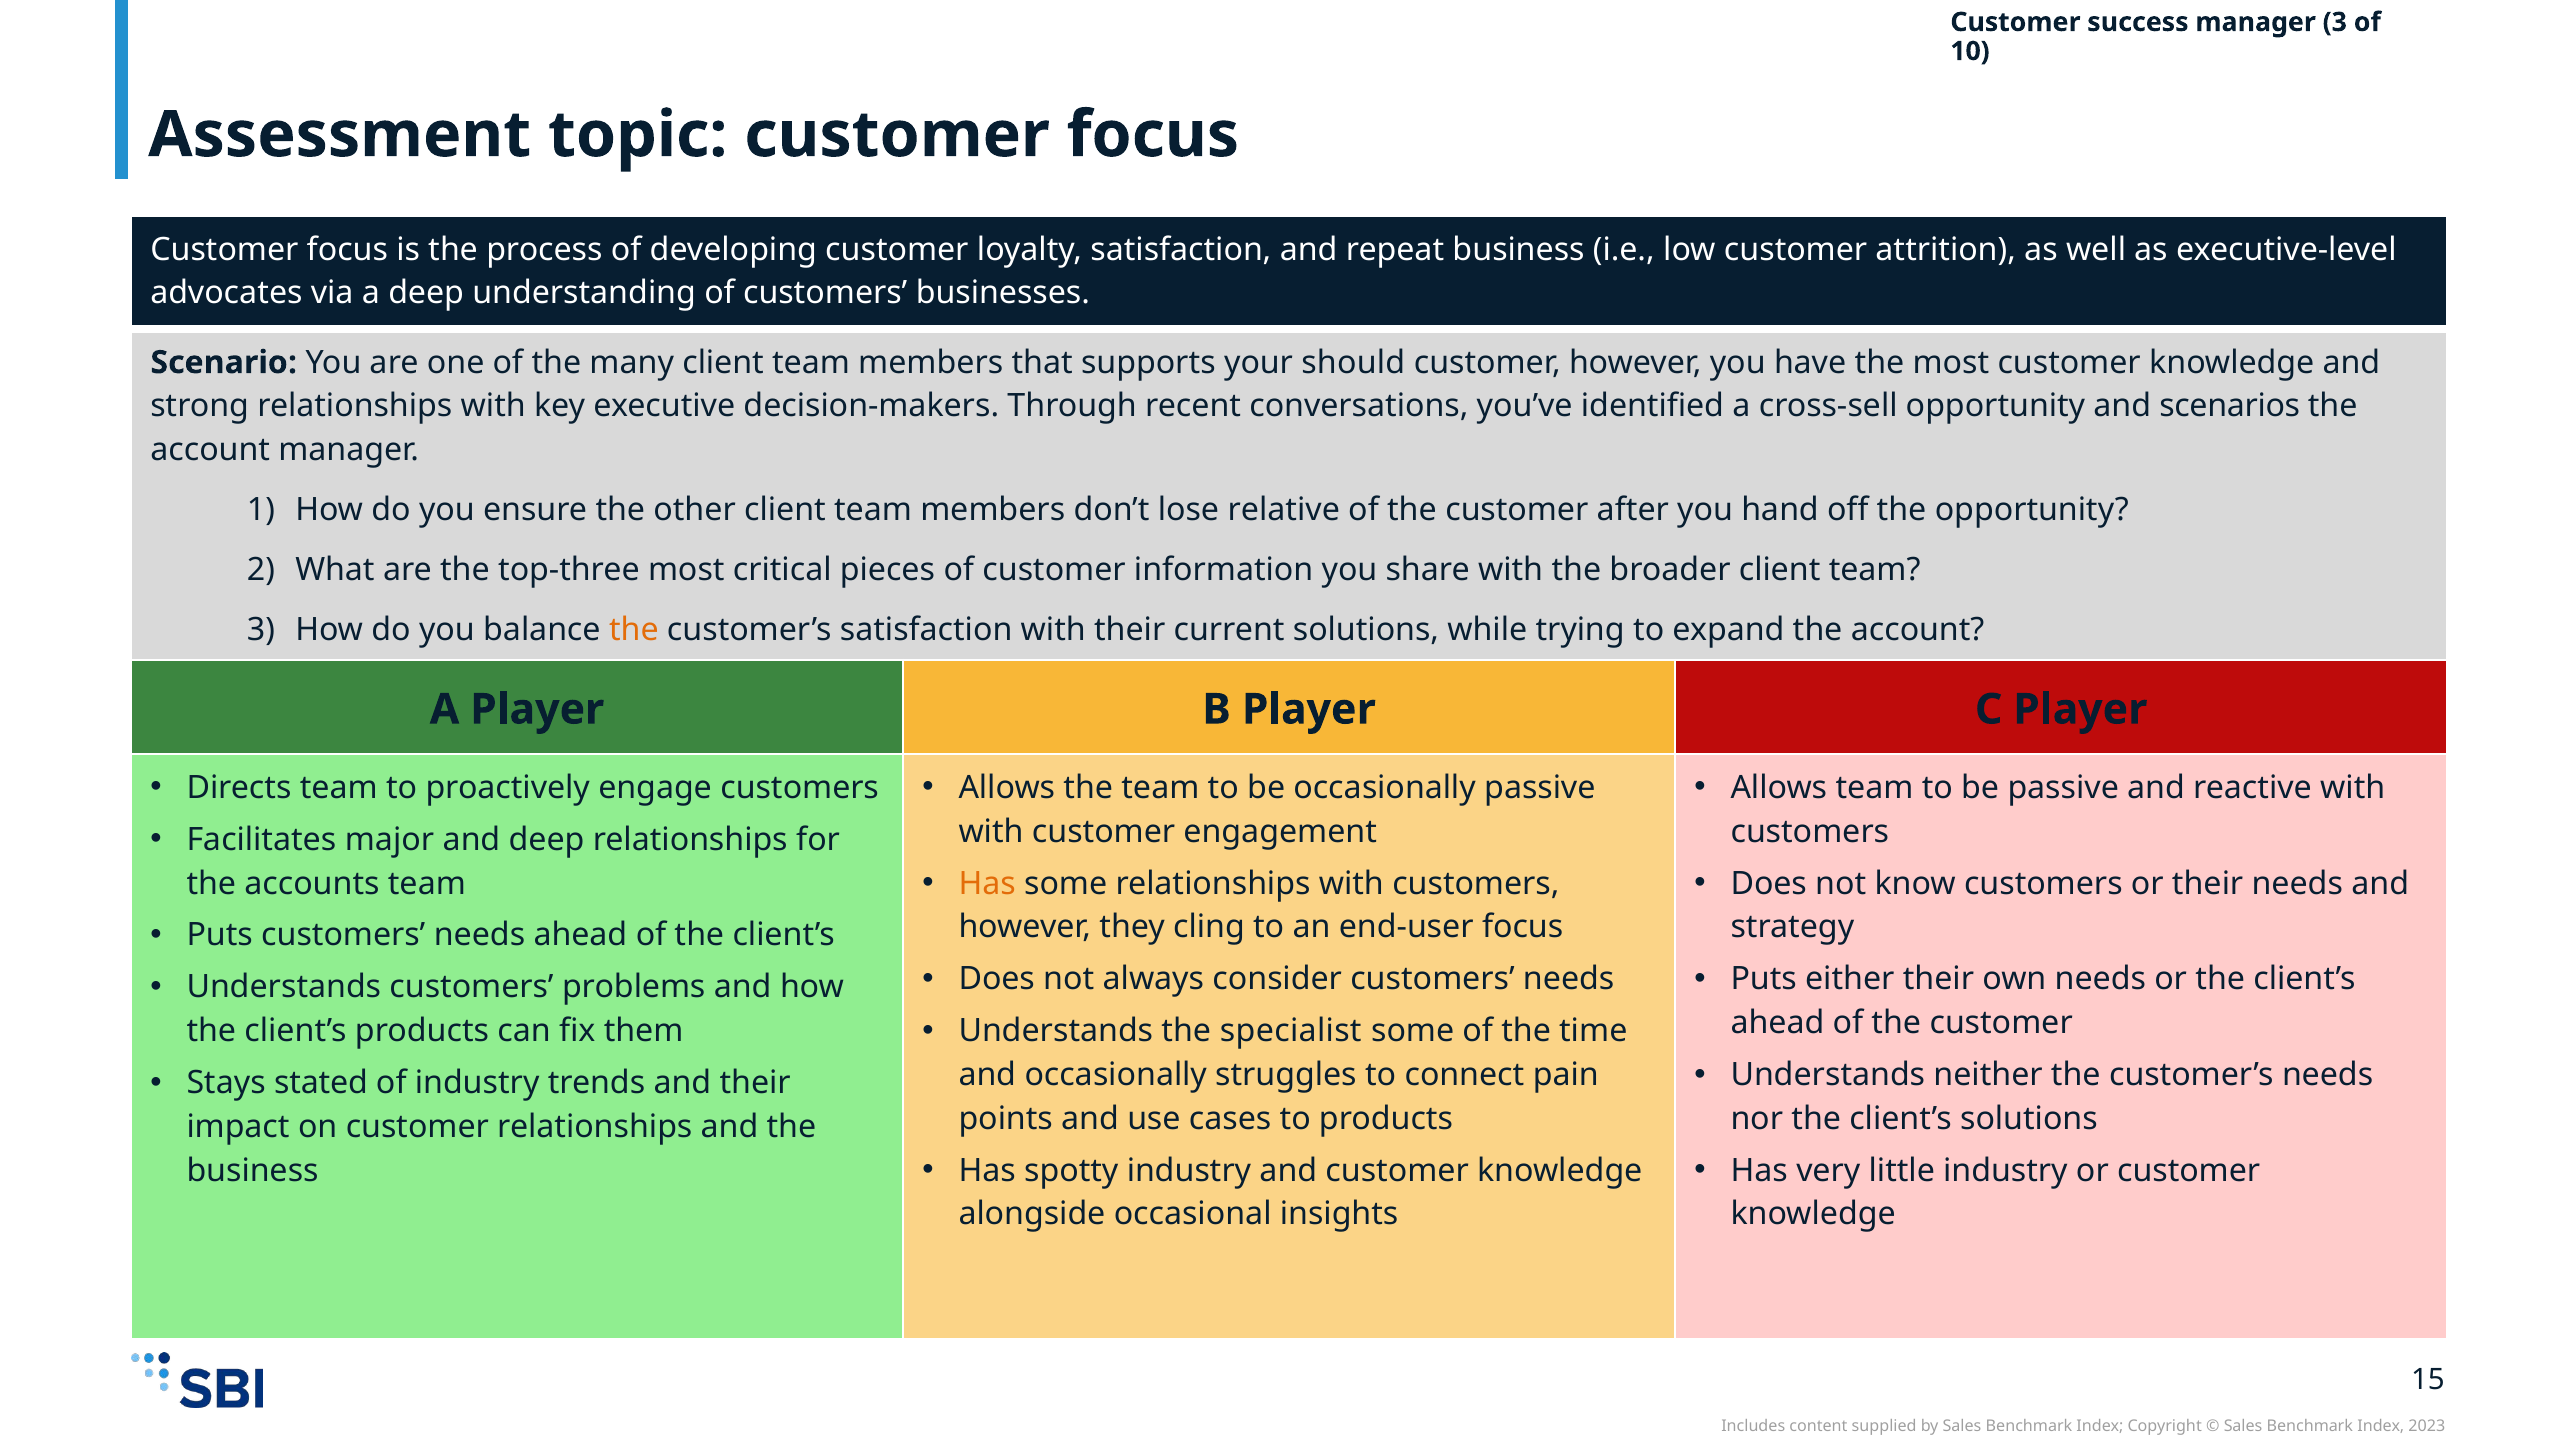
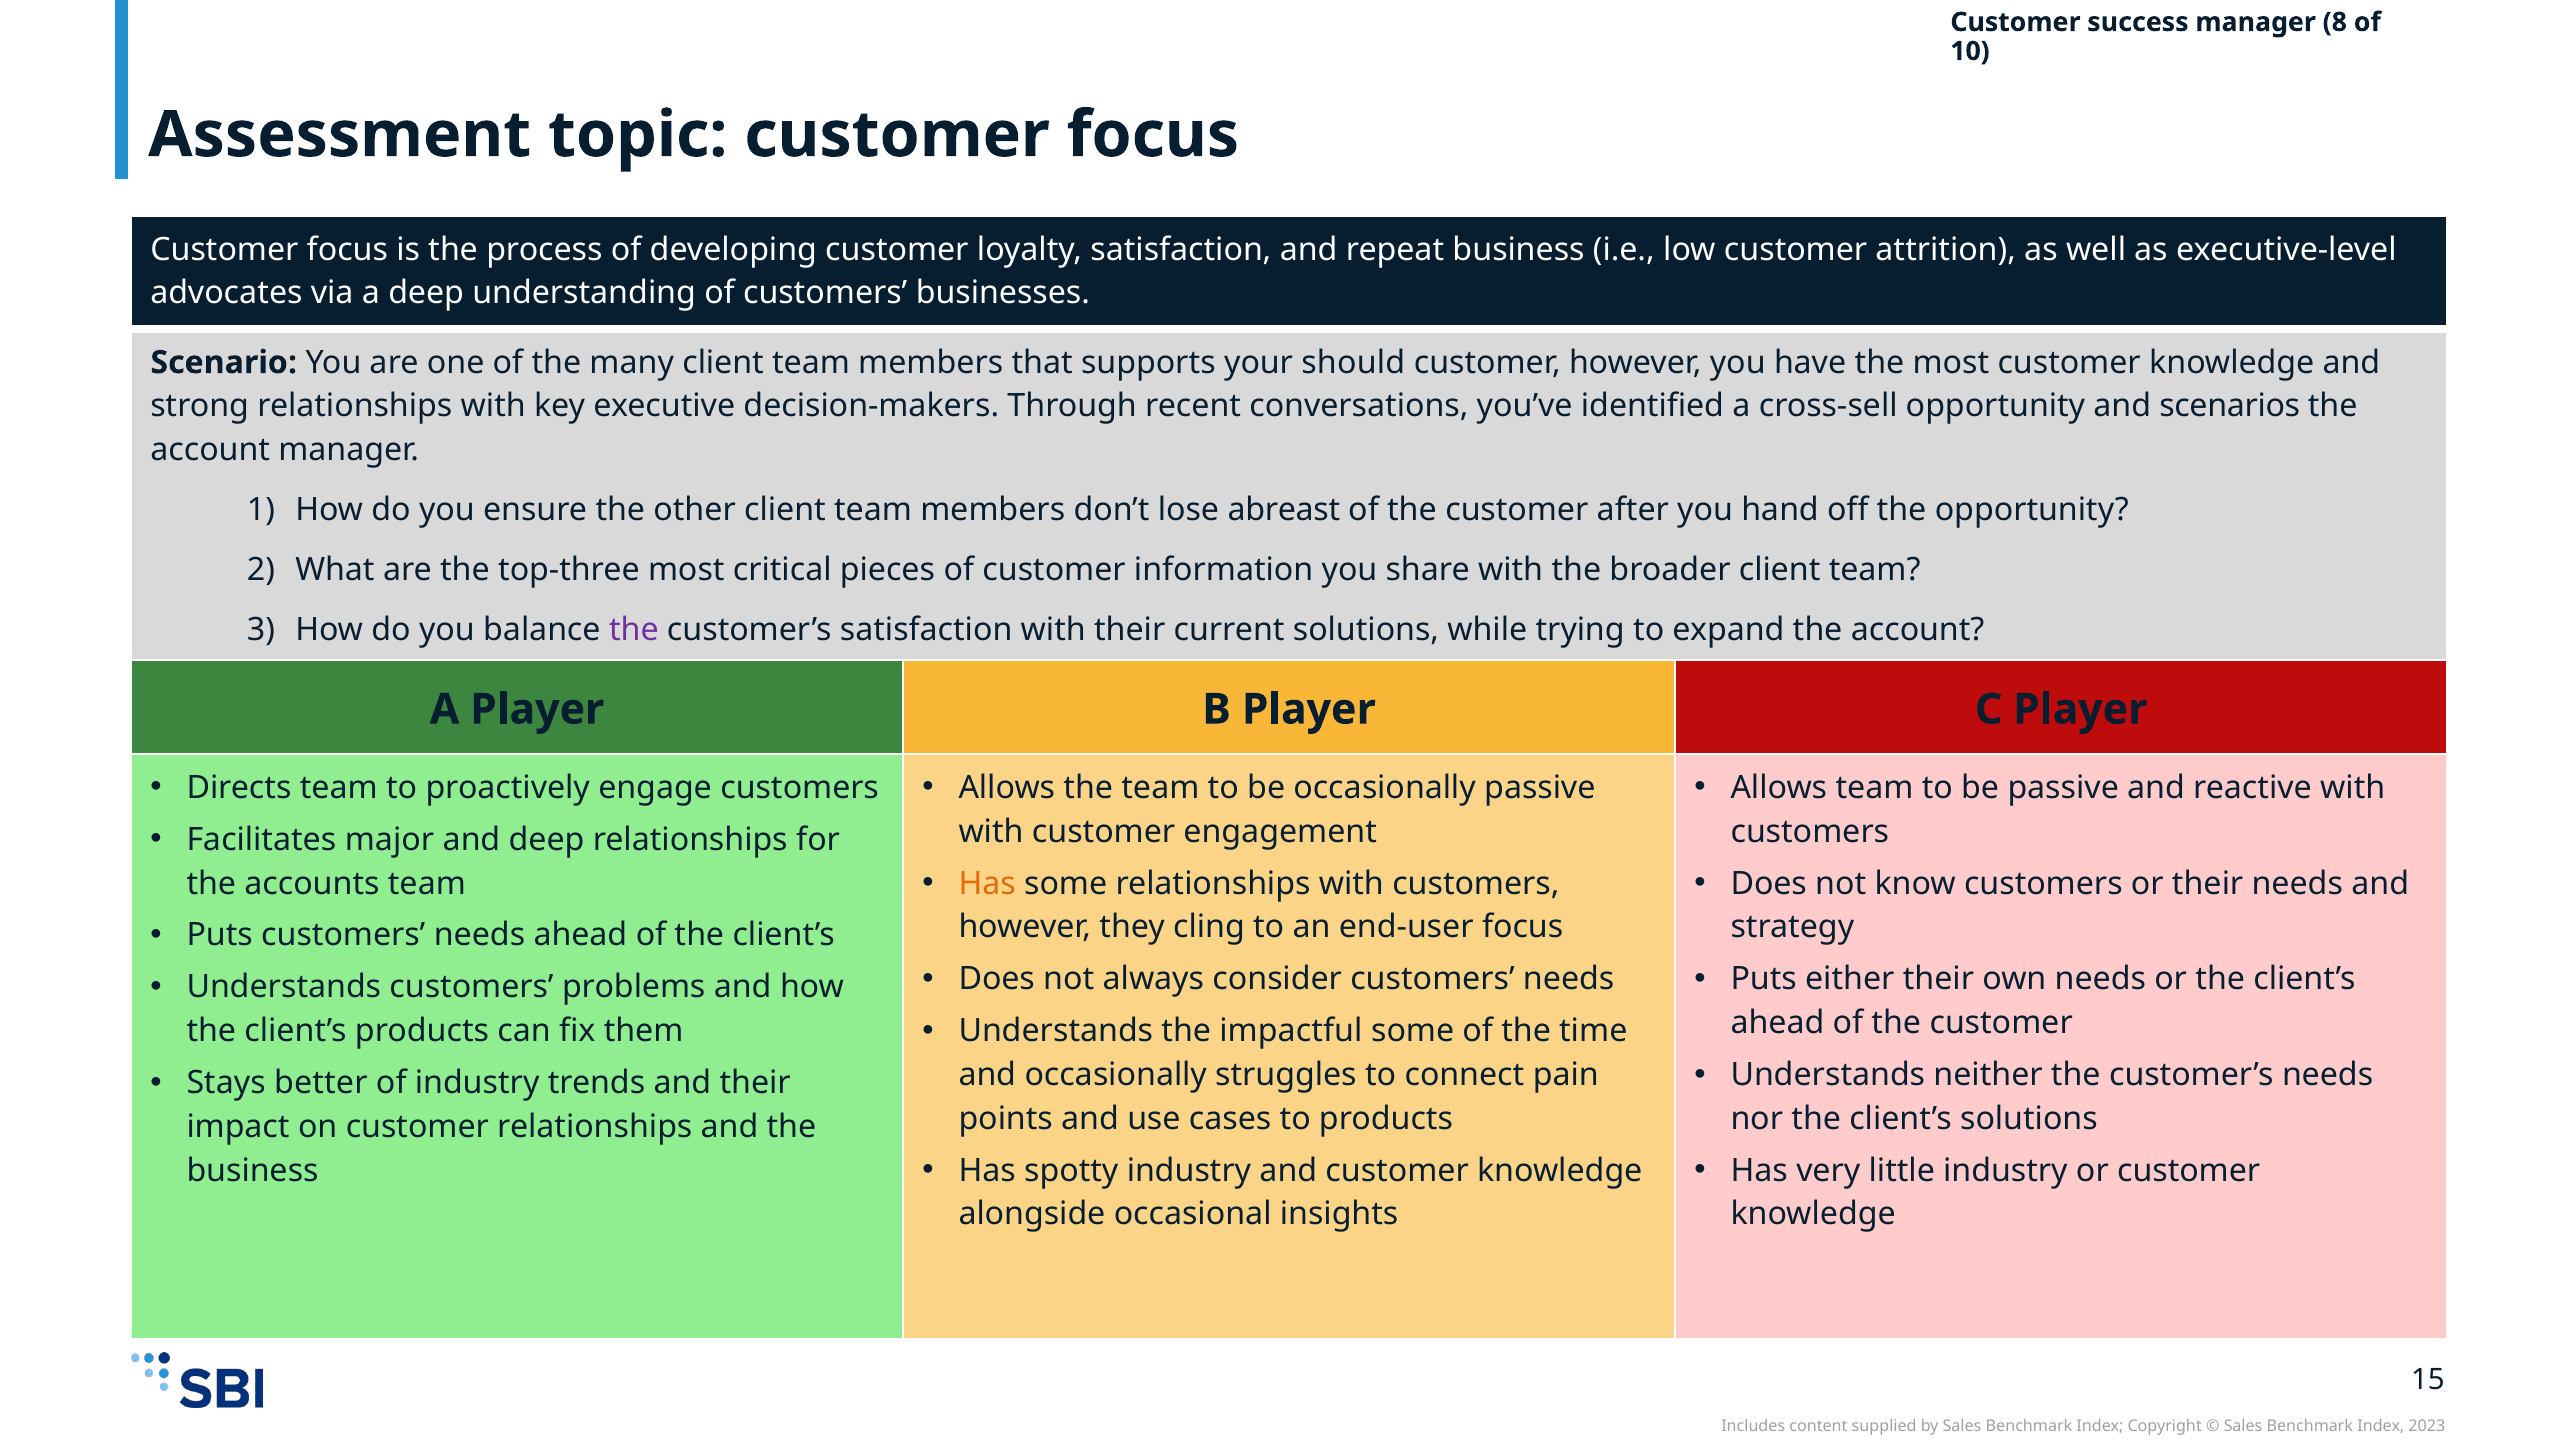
manager 3: 3 -> 8
relative: relative -> abreast
the at (634, 630) colour: orange -> purple
specialist: specialist -> impactful
stated: stated -> better
